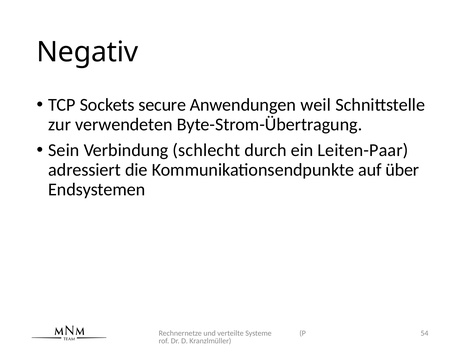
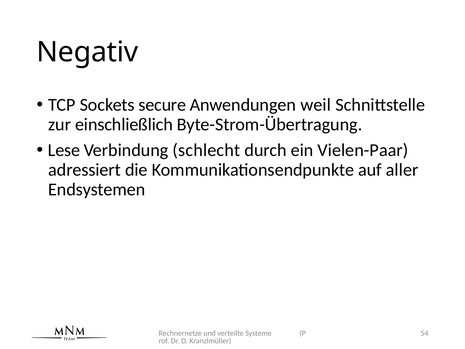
verwendeten: verwendeten -> einschließlich
Sein: Sein -> Lese
Leiten-Paar: Leiten-Paar -> Vielen-Paar
über: über -> aller
